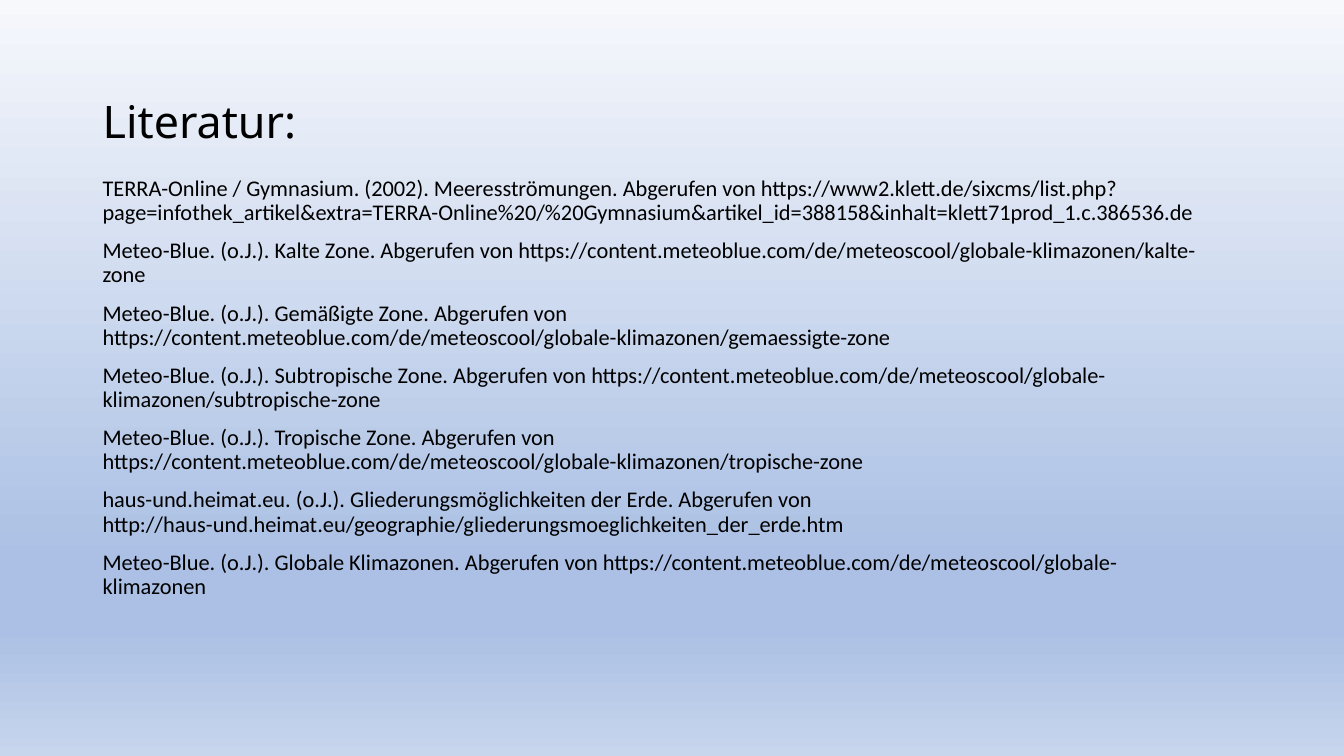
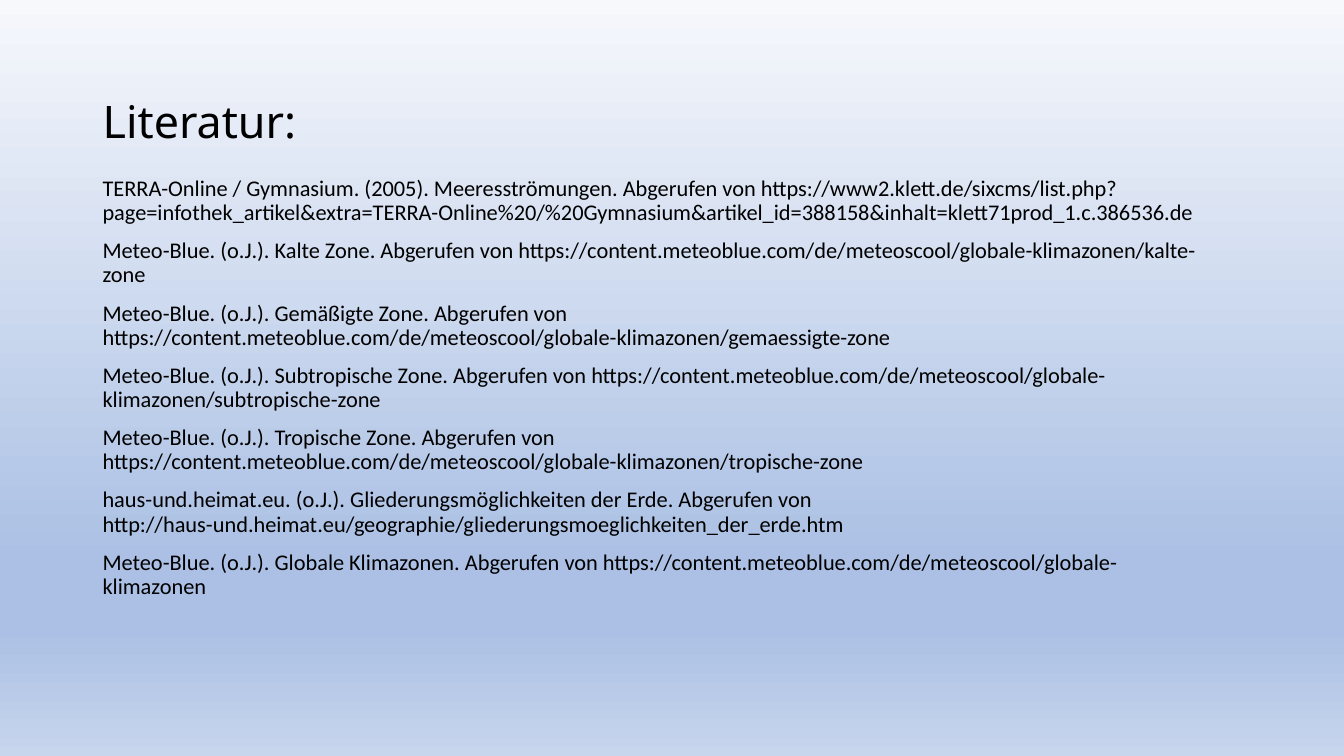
2002: 2002 -> 2005
